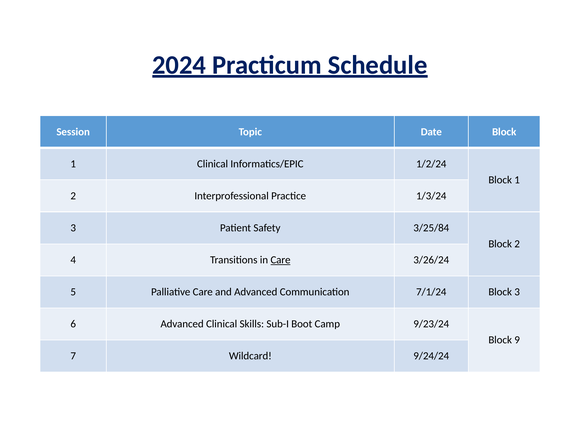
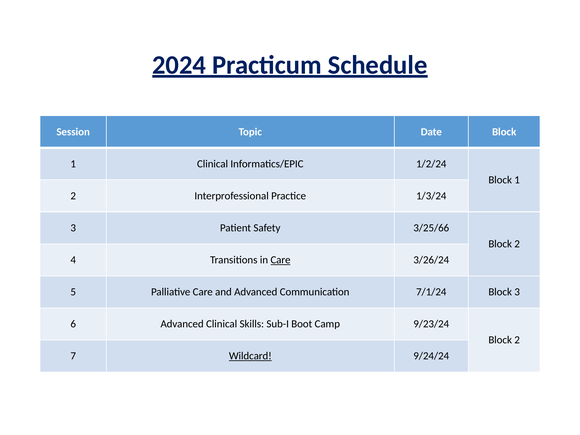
3/25/84: 3/25/84 -> 3/25/66
9 at (517, 340): 9 -> 2
Wildcard underline: none -> present
